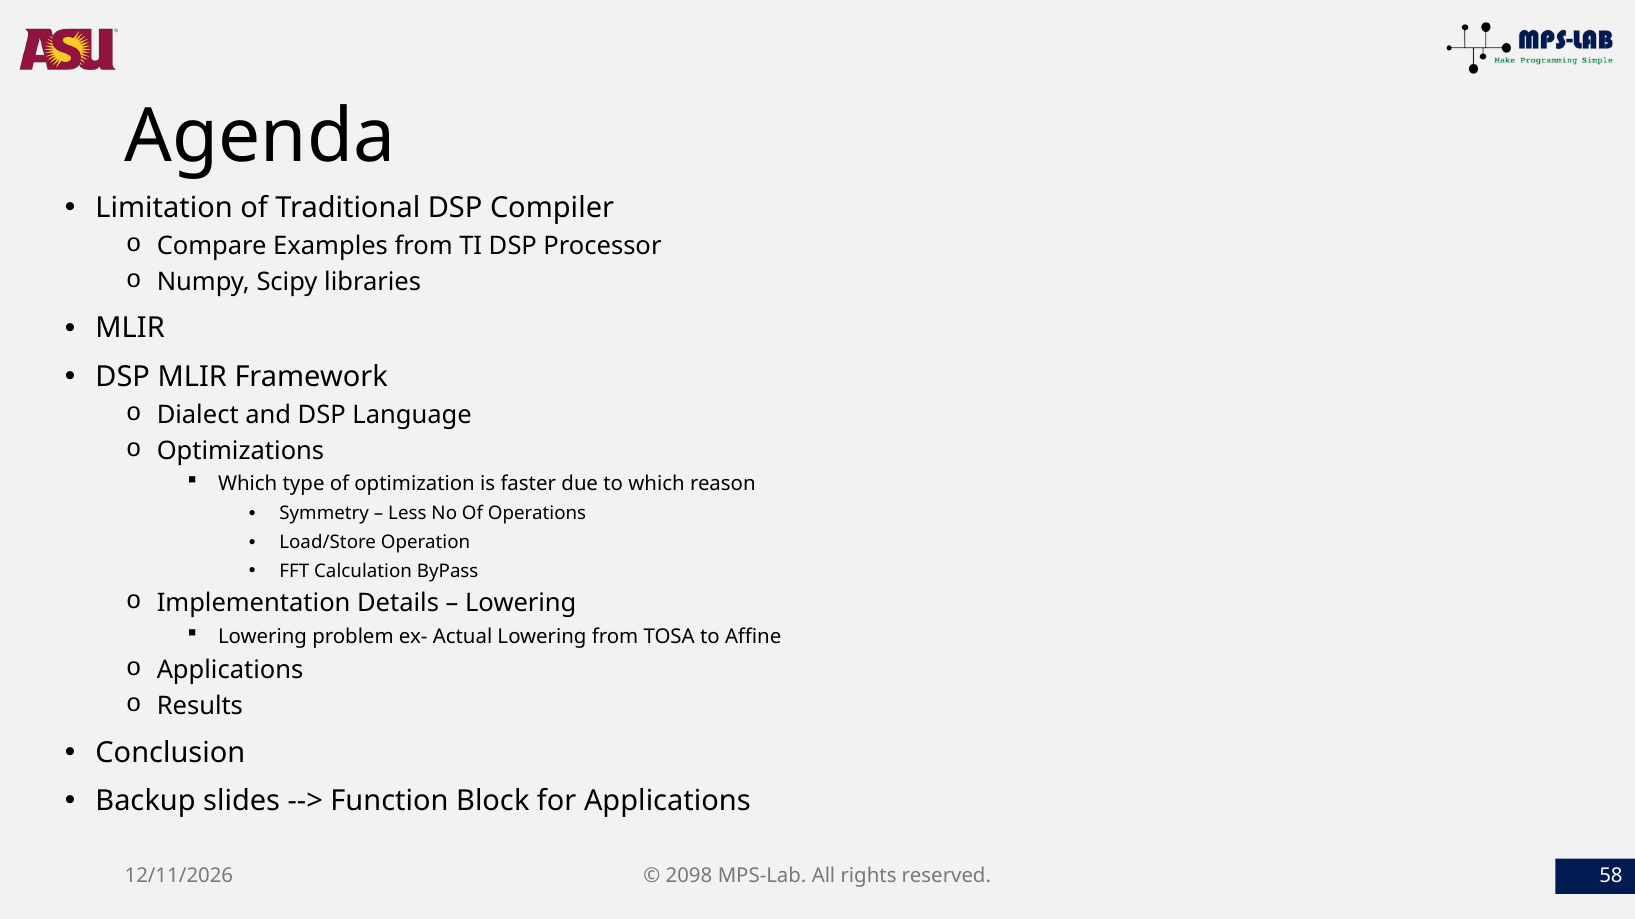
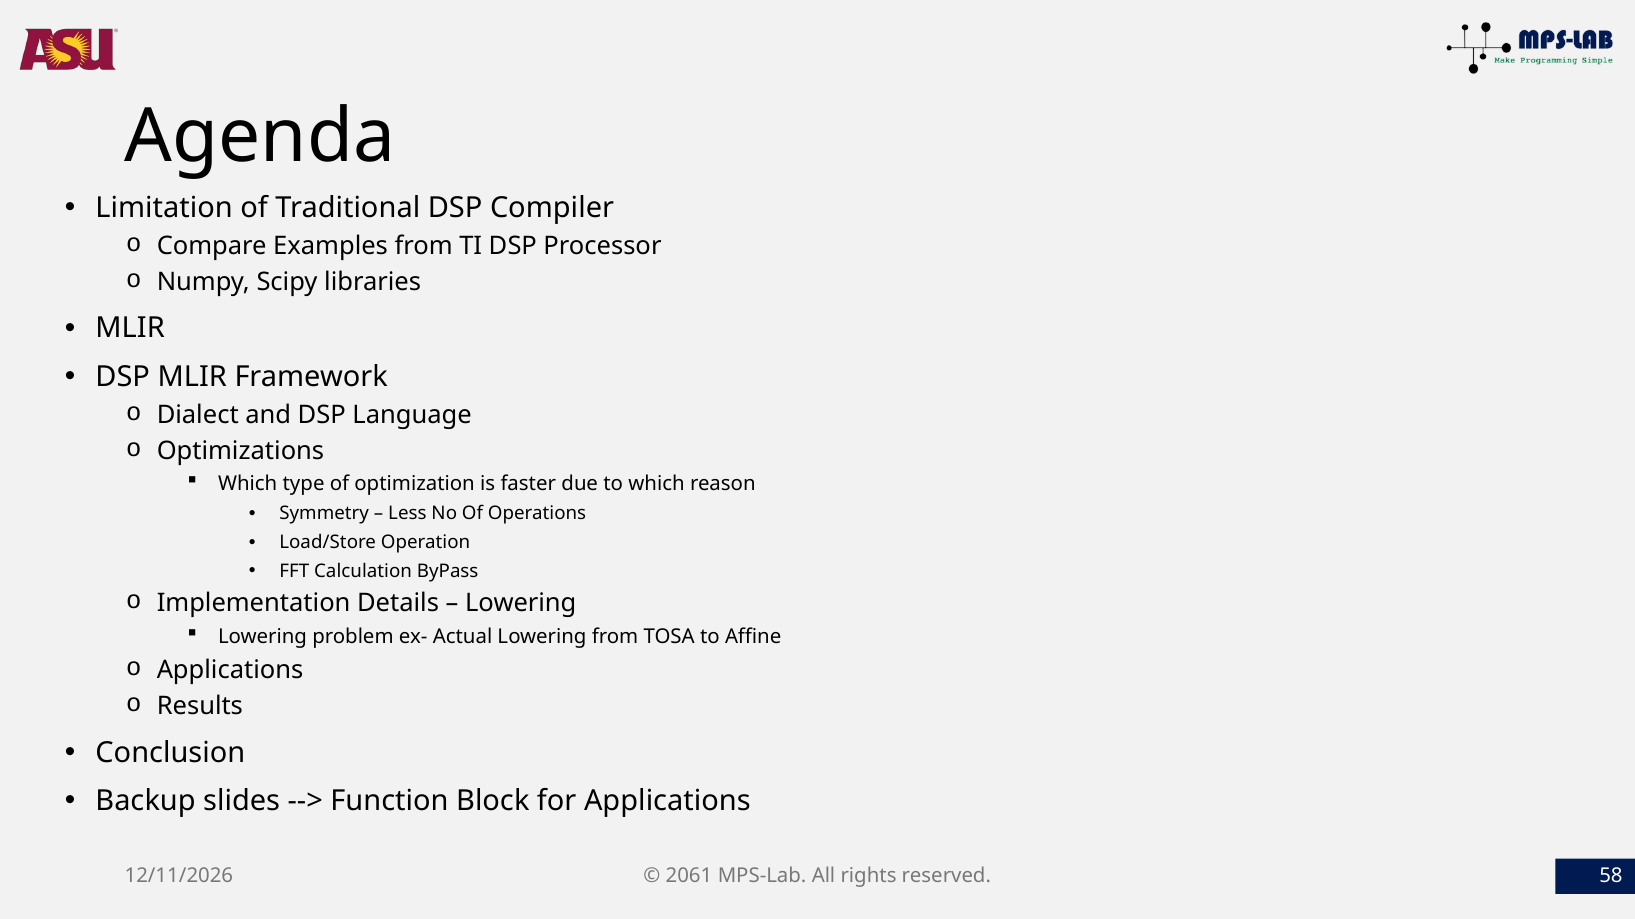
2098: 2098 -> 2061
